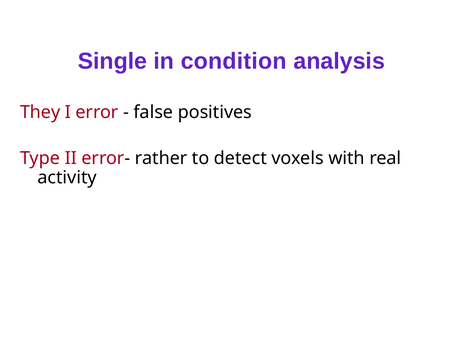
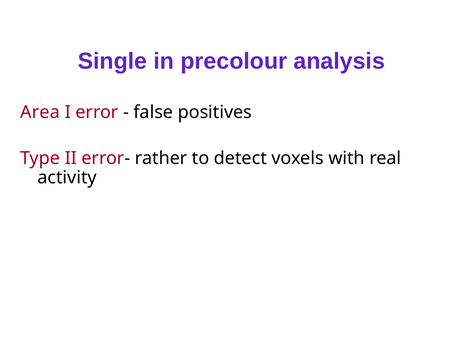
condition: condition -> precolour
They: They -> Area
